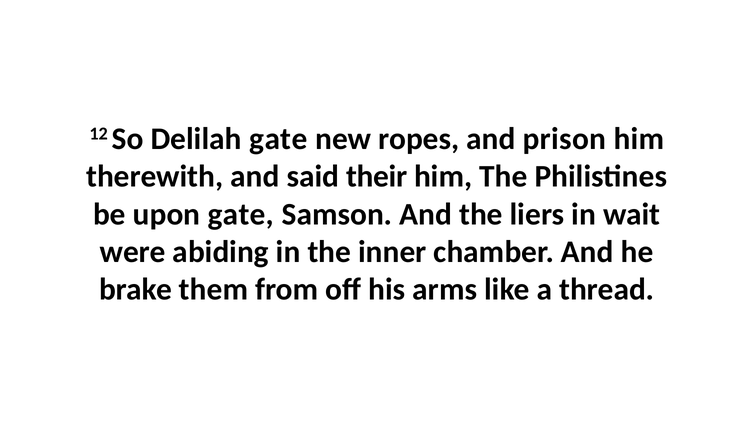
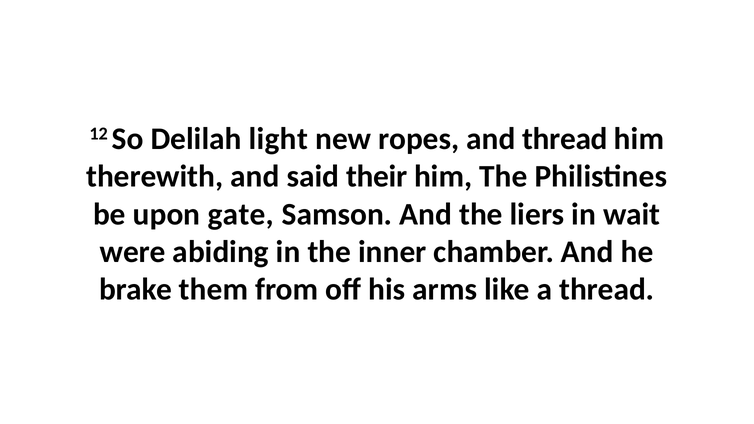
Delilah gate: gate -> light
and prison: prison -> thread
